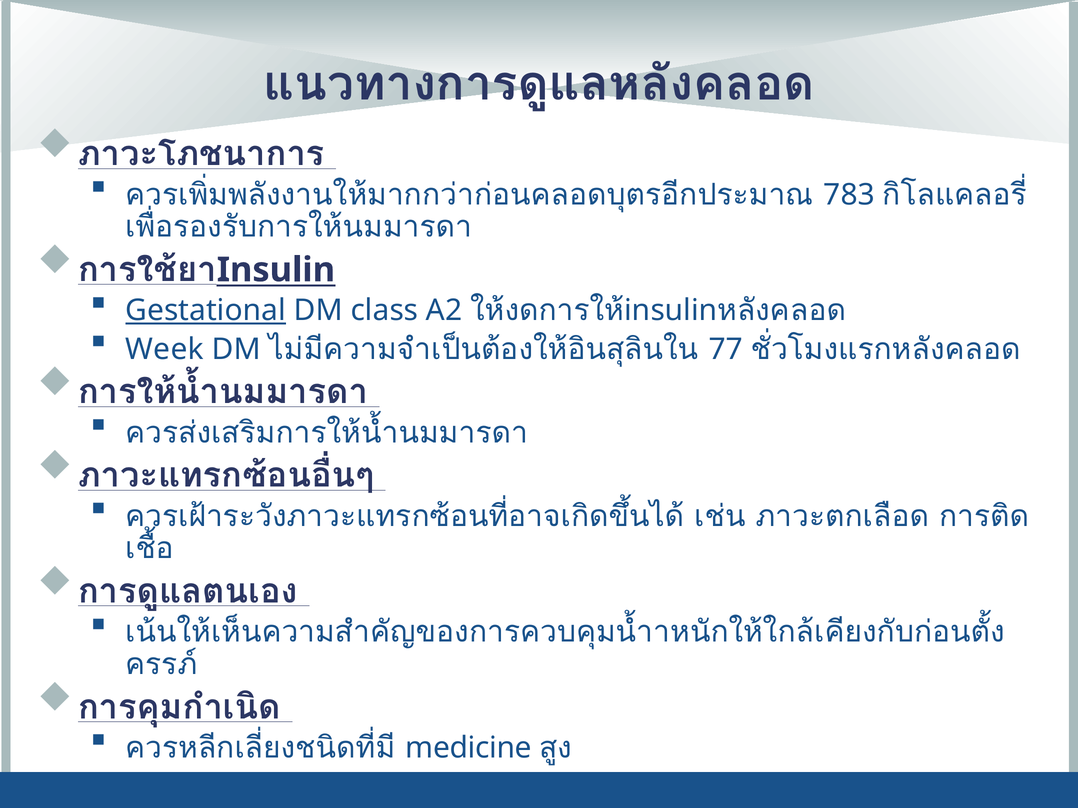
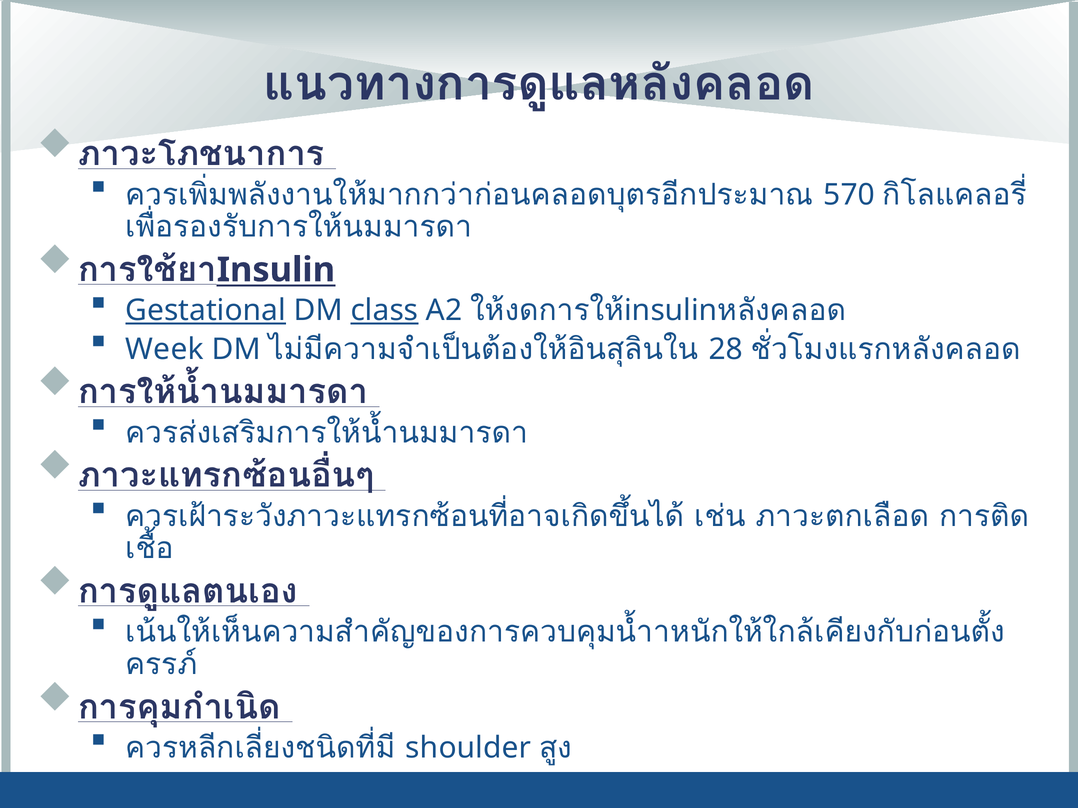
783: 783 -> 570
class underline: none -> present
77: 77 -> 28
medicine: medicine -> shoulder
